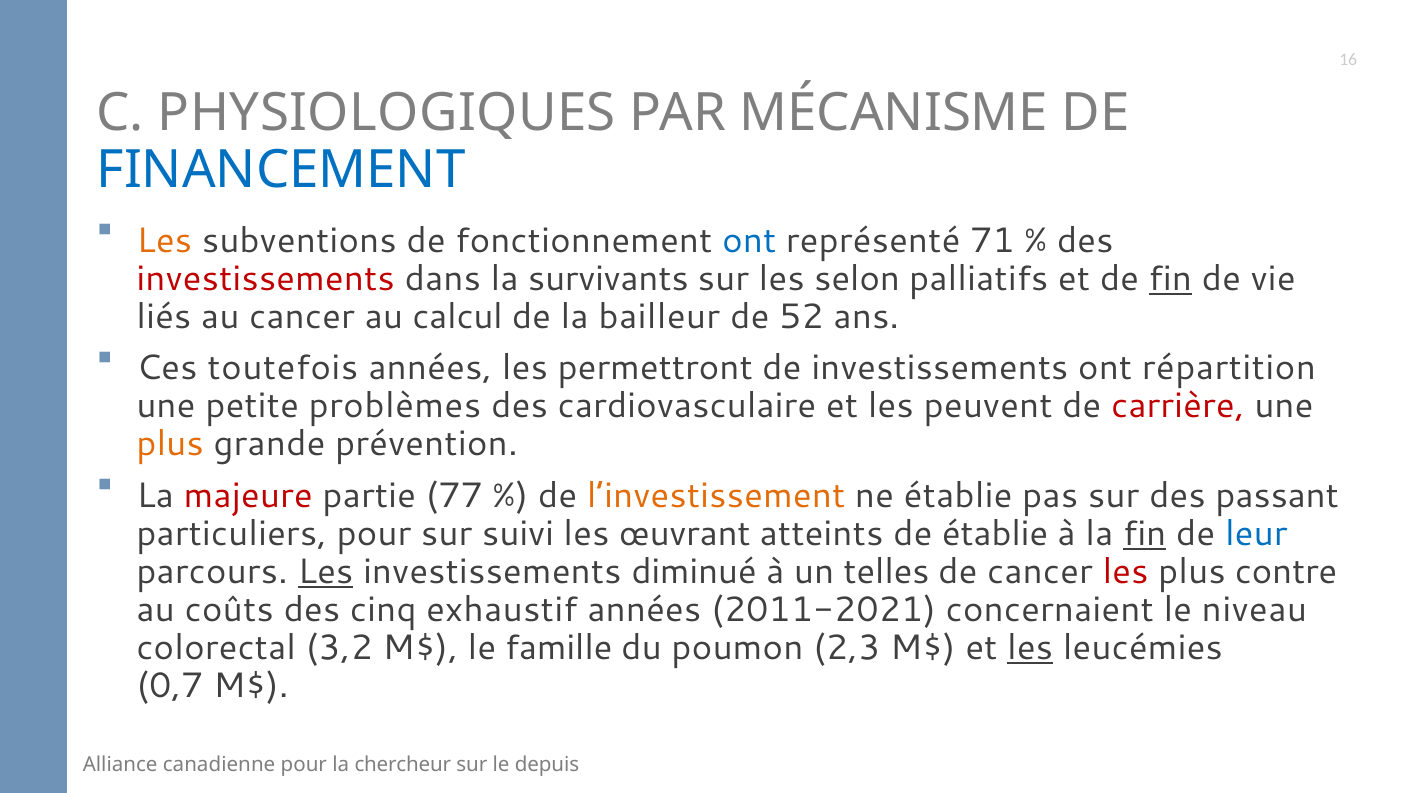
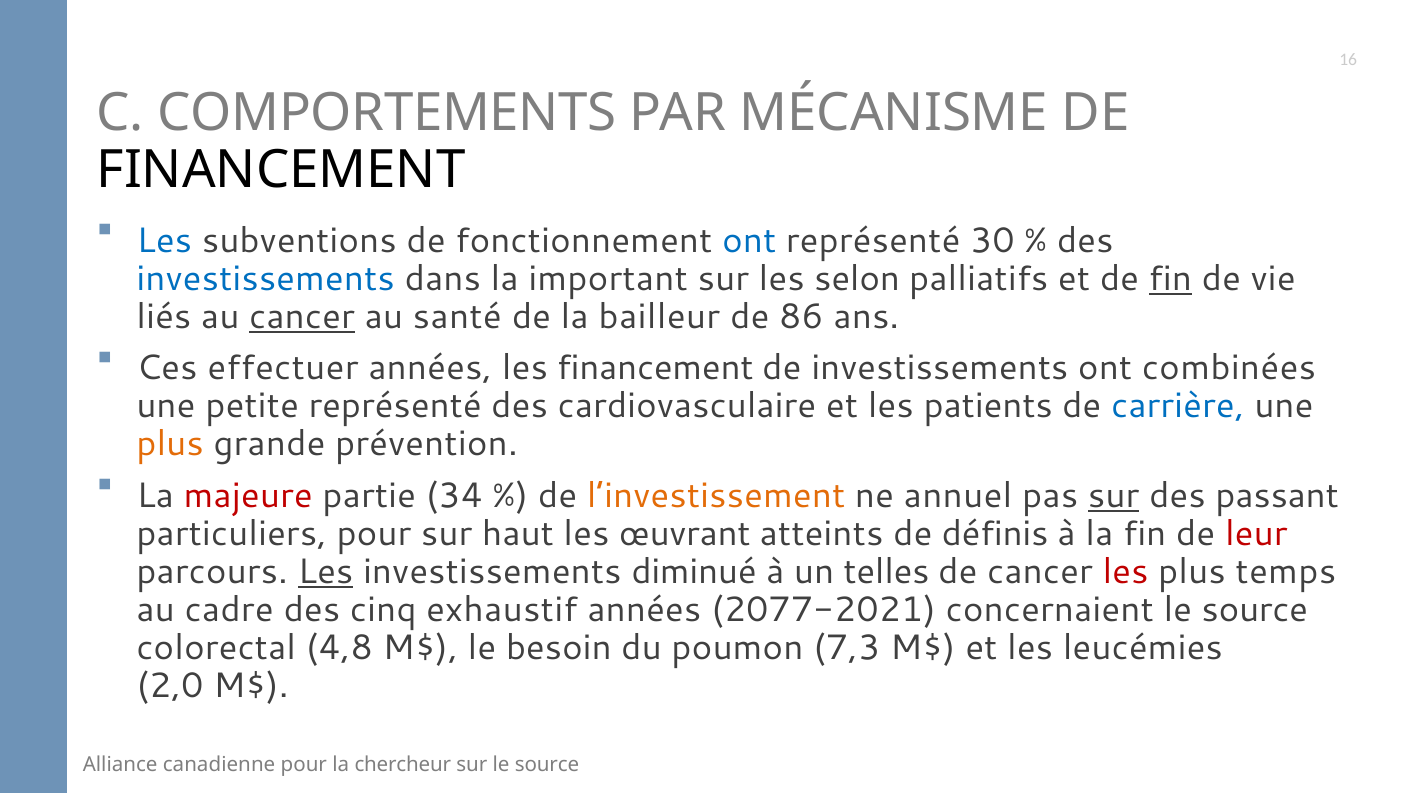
PHYSIOLOGIQUES: PHYSIOLOGIQUES -> COMPORTEMENTS
FINANCEMENT at (281, 170) colour: blue -> black
Les at (164, 241) colour: orange -> blue
71: 71 -> 30
investissements at (266, 279) colour: red -> blue
survivants: survivants -> important
cancer at (302, 317) underline: none -> present
calcul: calcul -> santé
52: 52 -> 86
toutefois: toutefois -> effectuer
les permettront: permettront -> financement
répartition: répartition -> combinées
petite problèmes: problèmes -> représenté
peuvent: peuvent -> patients
carrière colour: red -> blue
77: 77 -> 34
ne établie: établie -> annuel
sur at (1114, 495) underline: none -> present
suivi: suivi -> haut
de établie: établie -> définis
fin at (1145, 533) underline: present -> none
leur colour: blue -> red
contre: contre -> temps
coûts: coûts -> cadre
2011-2021: 2011-2021 -> 2077-2021
concernaient le niveau: niveau -> source
3,2: 3,2 -> 4,8
famille: famille -> besoin
2,3: 2,3 -> 7,3
les at (1030, 647) underline: present -> none
0,7: 0,7 -> 2,0
sur le depuis: depuis -> source
